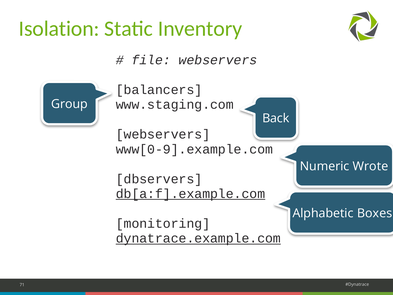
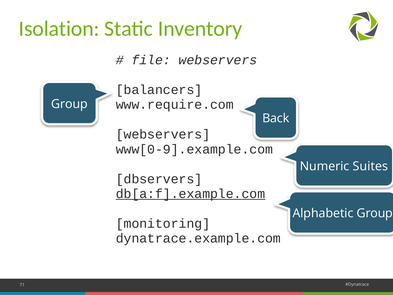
www.staging.com: www.staging.com -> www.require.com
Wrote: Wrote -> Suites
Alphabetic Boxes: Boxes -> Group
dynatrace.example.com underline: present -> none
